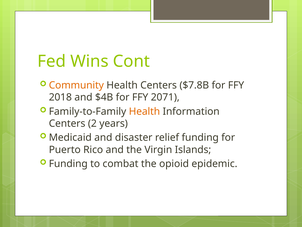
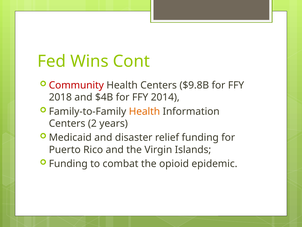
Community colour: orange -> red
$7.8B: $7.8B -> $9.8B
2071: 2071 -> 2014
